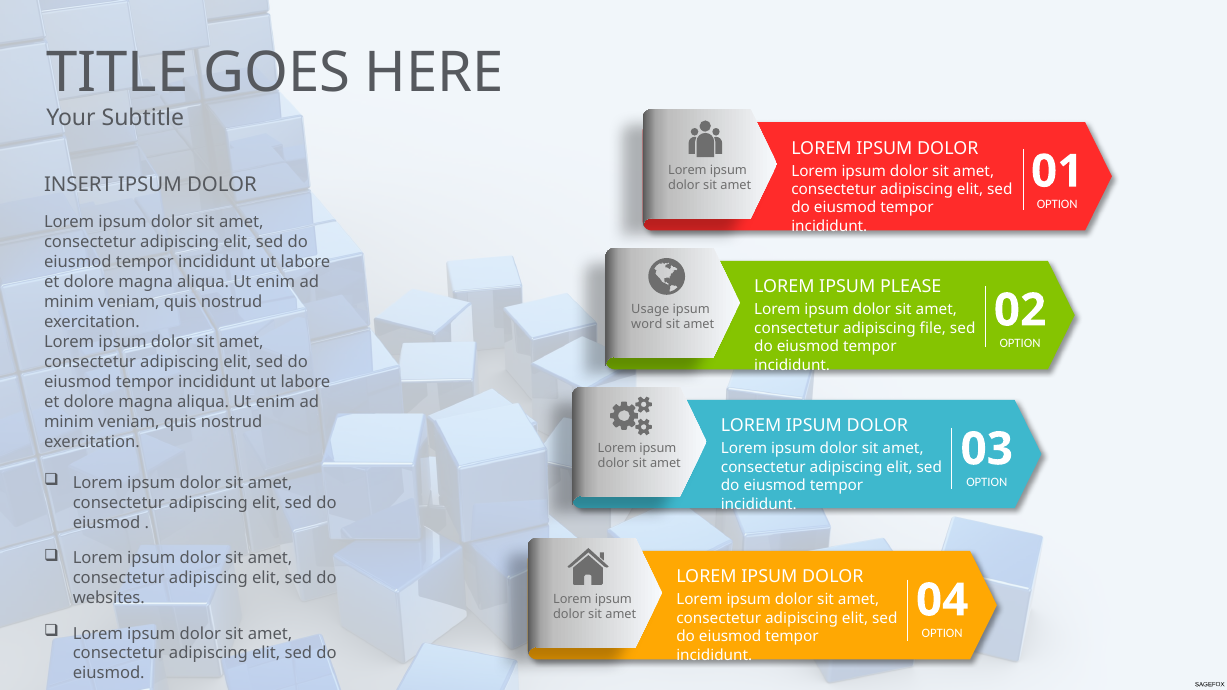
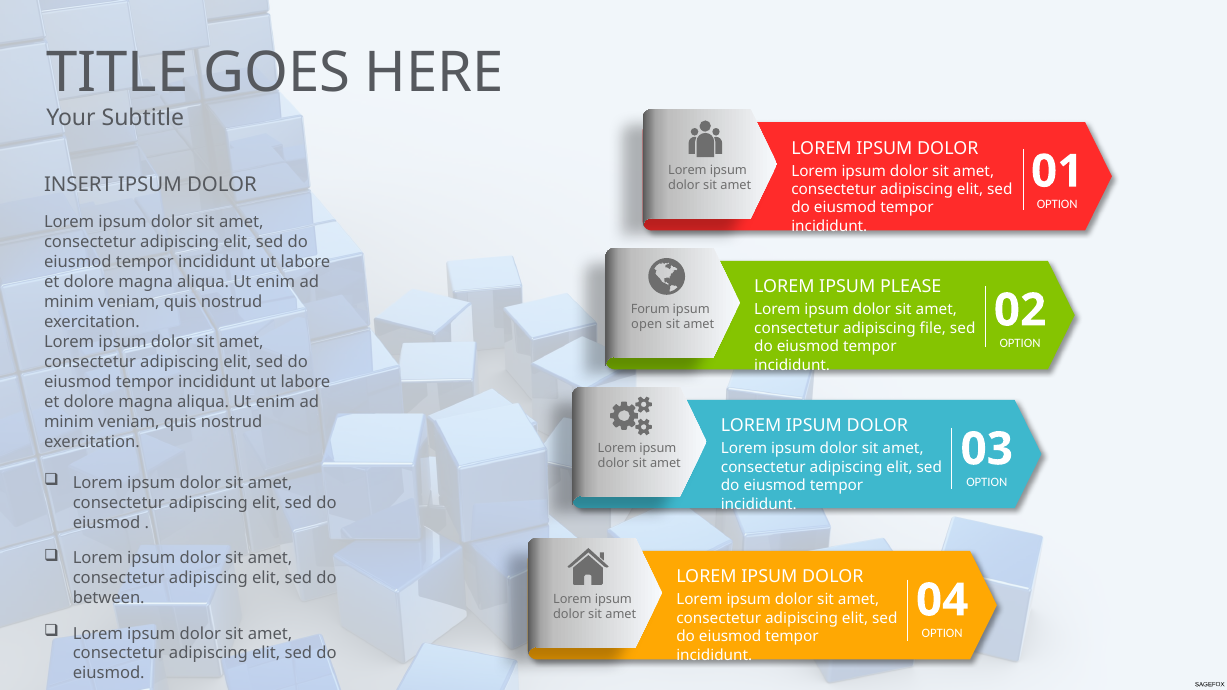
Usage: Usage -> Forum
word: word -> open
websites: websites -> between
